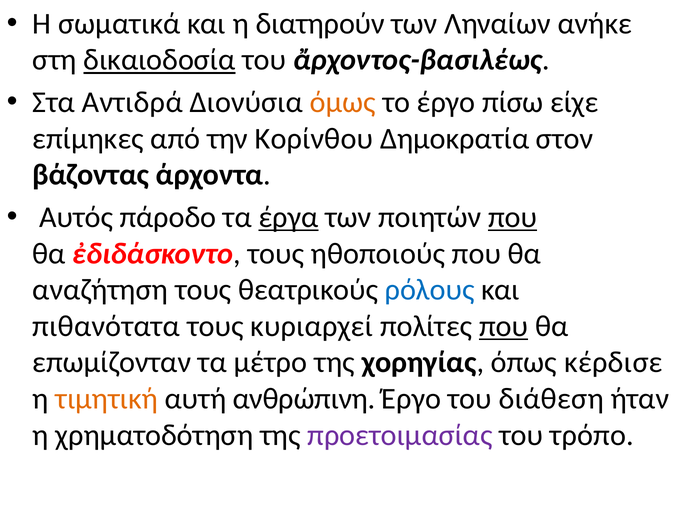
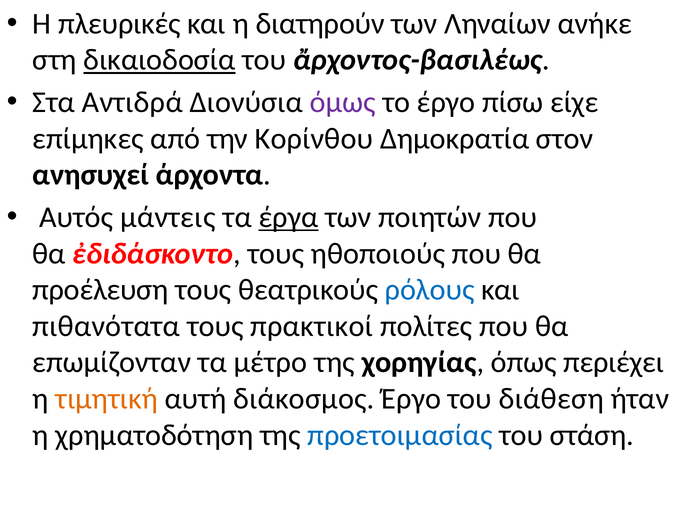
σωματικά: σωματικά -> πλευρικές
όμως colour: orange -> purple
βάζοντας: βάζοντας -> ανησυχεί
πάροδο: πάροδο -> μάντεις
που at (513, 218) underline: present -> none
αναζήτηση: αναζήτηση -> προέλευση
κυριαρχεί: κυριαρχεί -> πρακτικοί
που at (504, 327) underline: present -> none
κέρδισε: κέρδισε -> περιέχει
ανθρώπινη: ανθρώπινη -> διάκοσμος
προετοιμασίας colour: purple -> blue
τρόπο: τρόπο -> στάση
